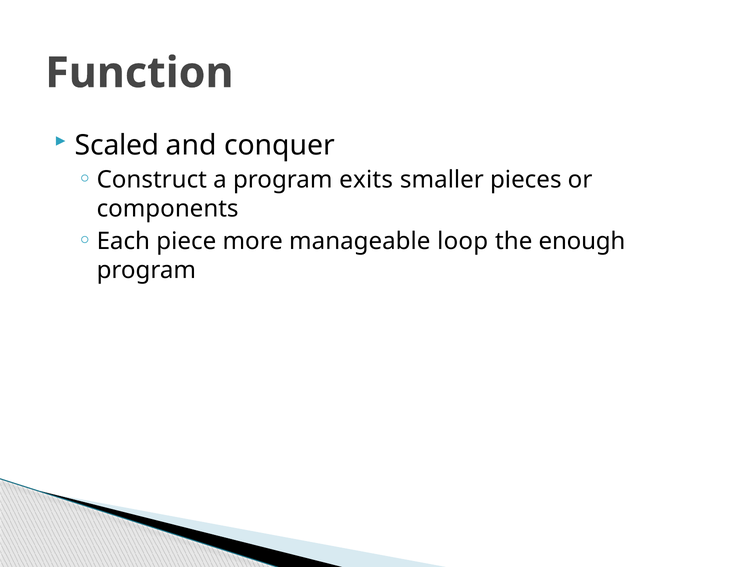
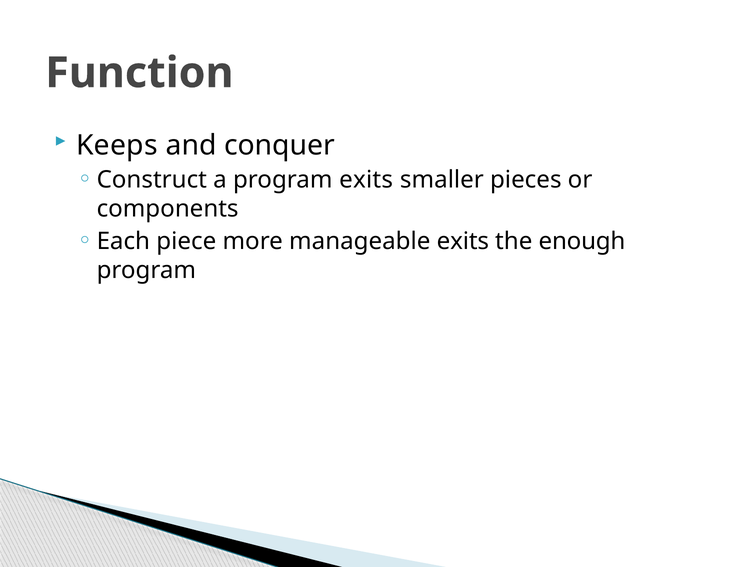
Scaled: Scaled -> Keeps
manageable loop: loop -> exits
